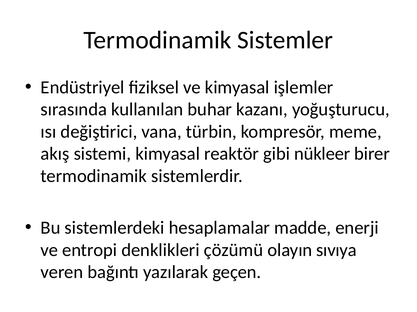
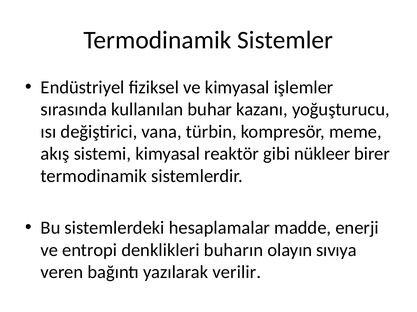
çözümü: çözümü -> buharın
geçen: geçen -> verilir
